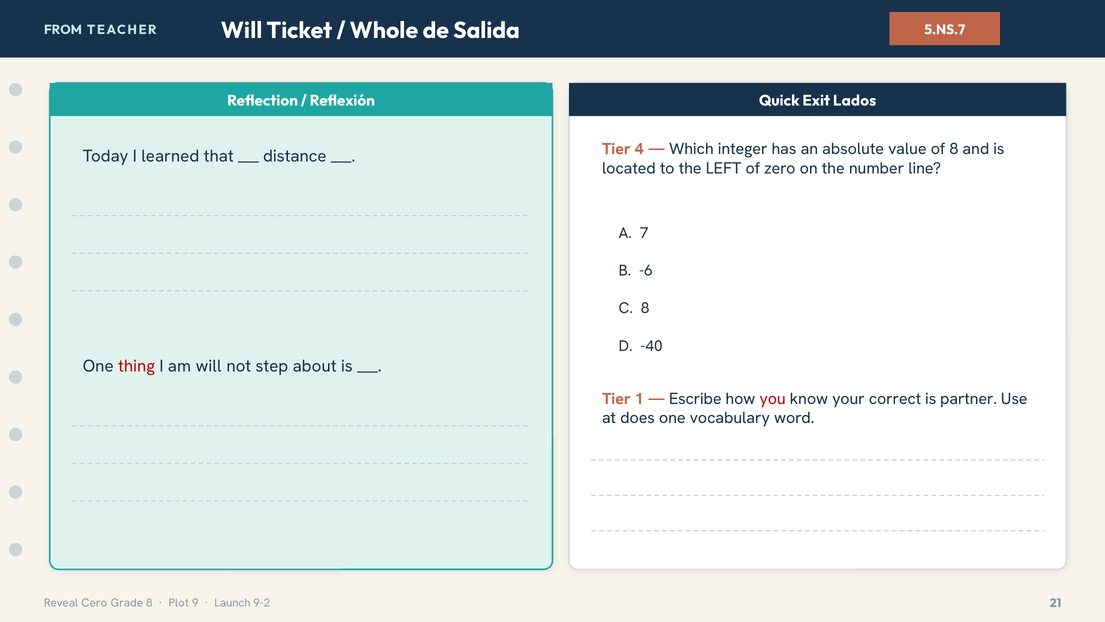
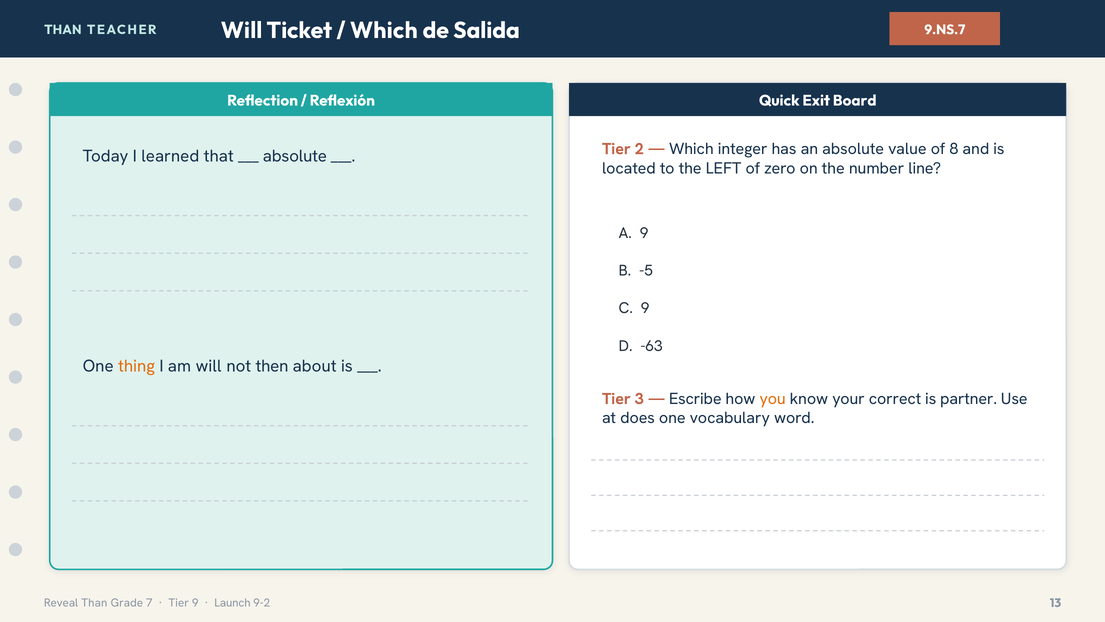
FROM at (63, 30): FROM -> THAN
Whole at (384, 30): Whole -> Which
5.NS.7: 5.NS.7 -> 9.NS.7
Lados: Lados -> Board
4: 4 -> 2
distance at (295, 156): distance -> absolute
A 7: 7 -> 9
-6: -6 -> -5
C 8: 8 -> 9
-40: -40 -> -63
thing colour: red -> orange
step: step -> then
1: 1 -> 3
you colour: red -> orange
Reveal Cero: Cero -> Than
Grade 8: 8 -> 7
Plot at (179, 602): Plot -> Tier
21: 21 -> 13
